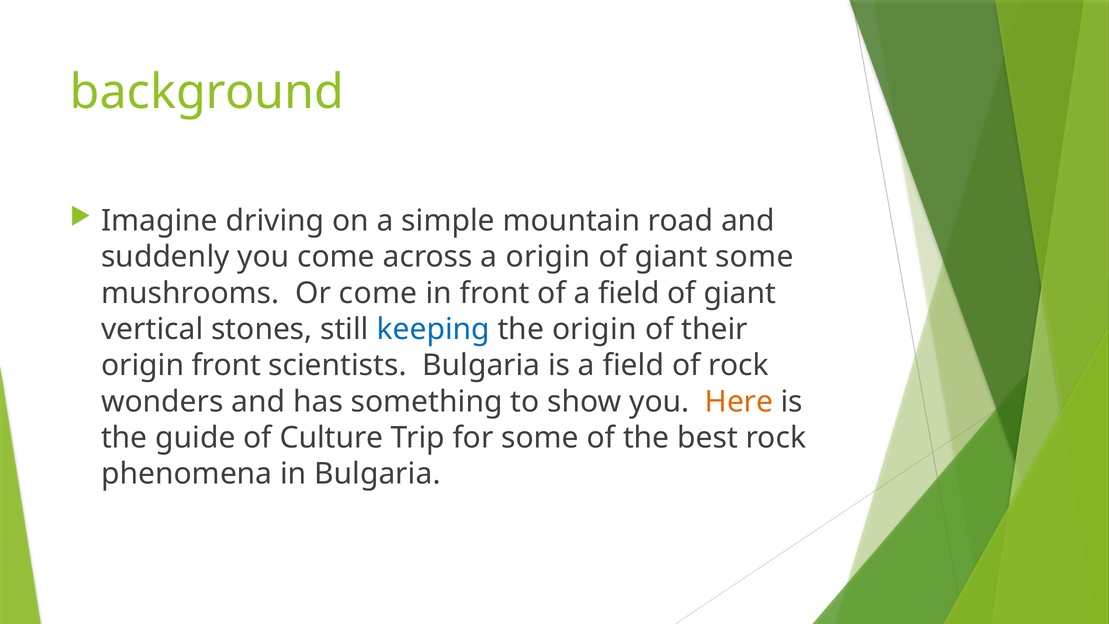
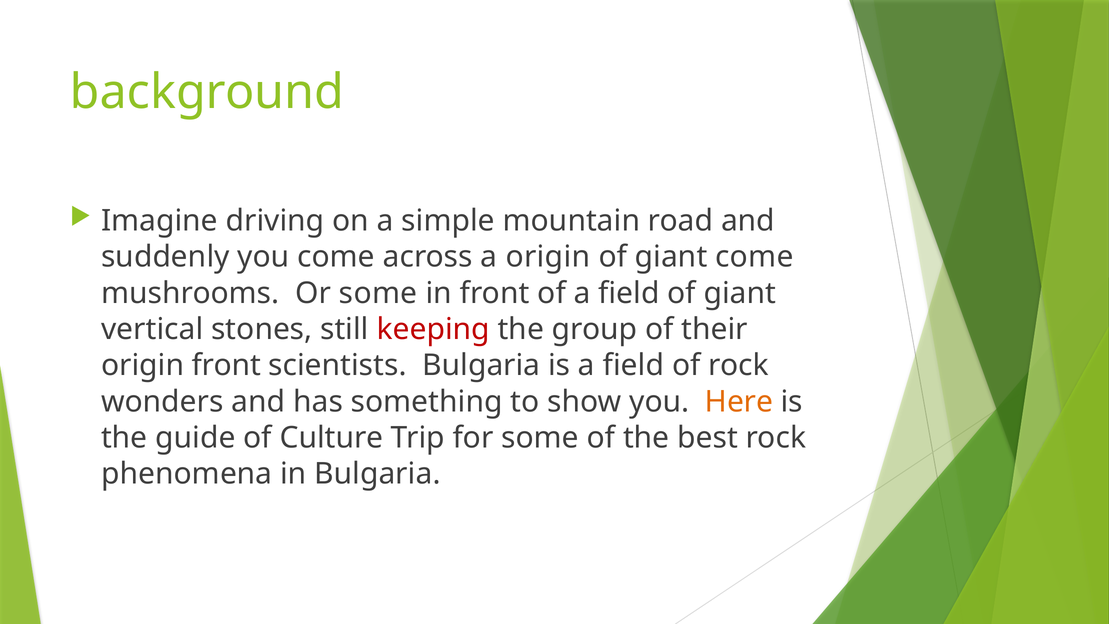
giant some: some -> come
Or come: come -> some
keeping colour: blue -> red
the origin: origin -> group
